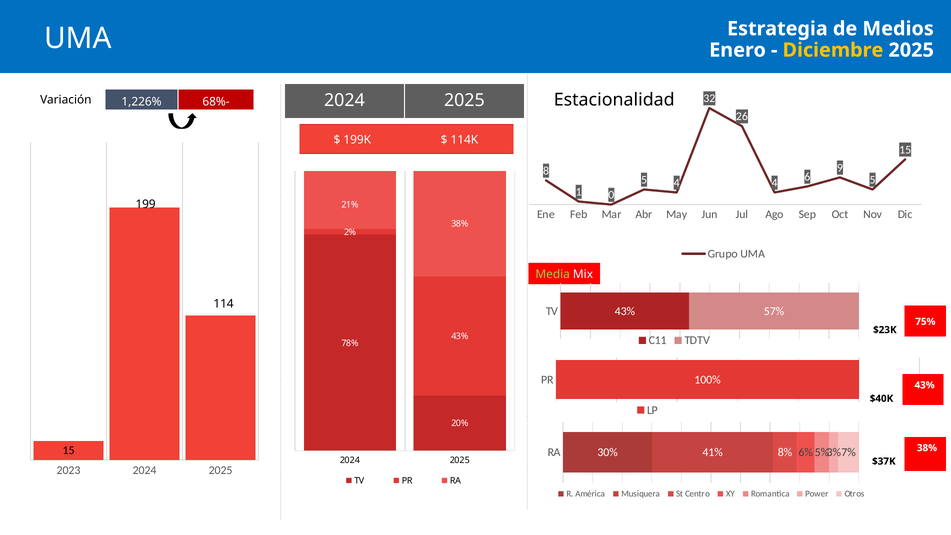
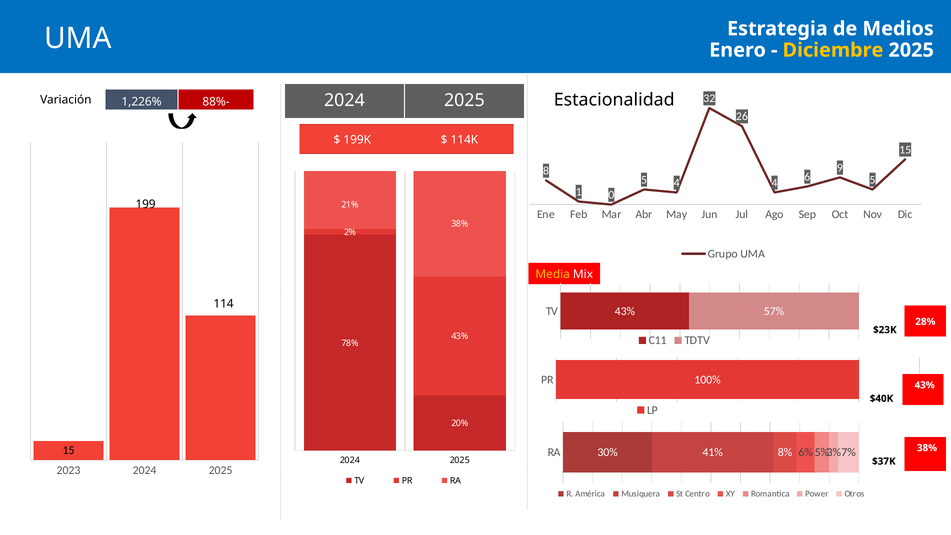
68%-: 68%- -> 88%-
Media colour: light green -> yellow
75%: 75% -> 28%
